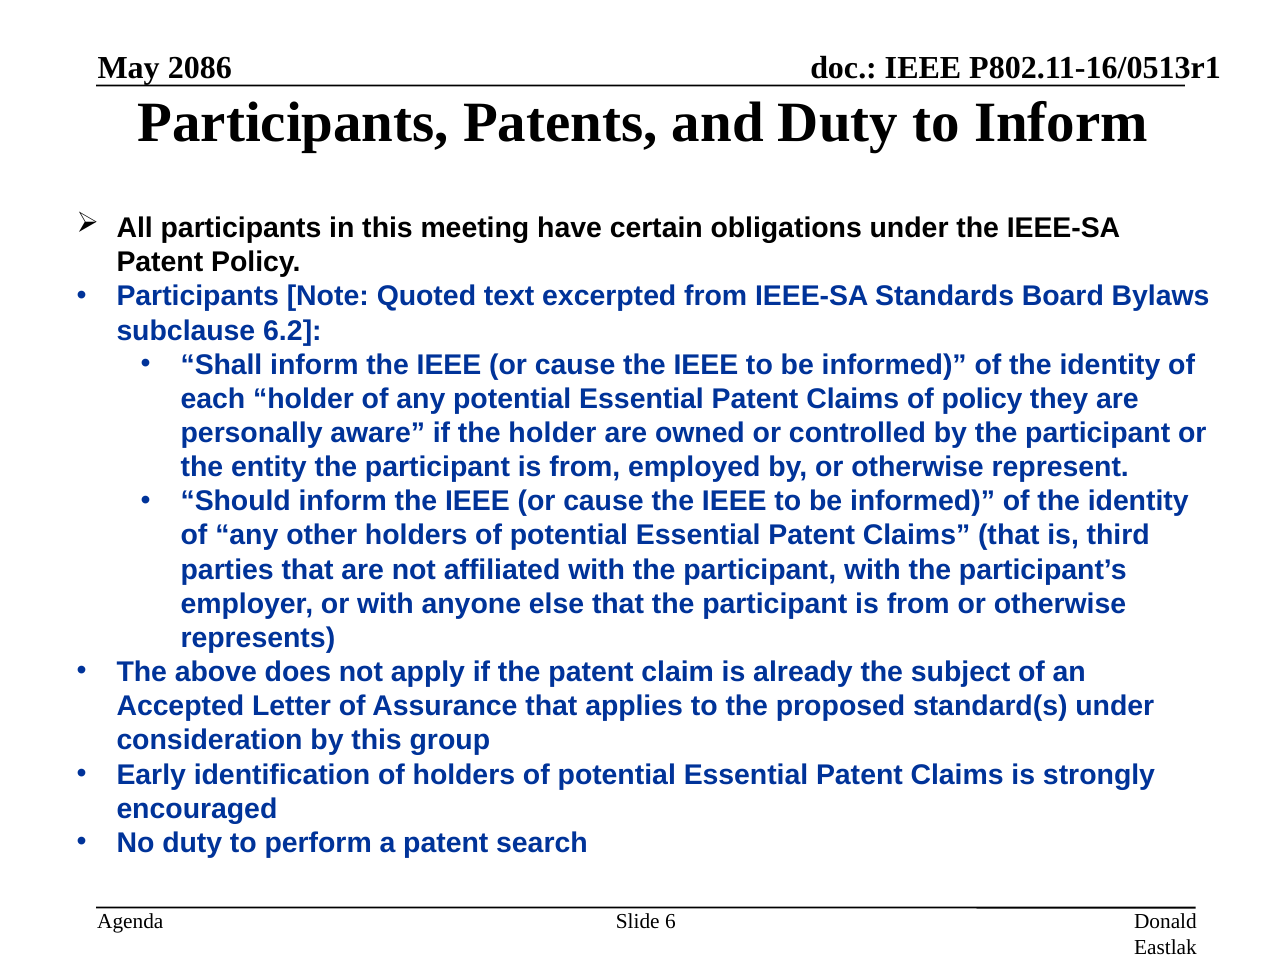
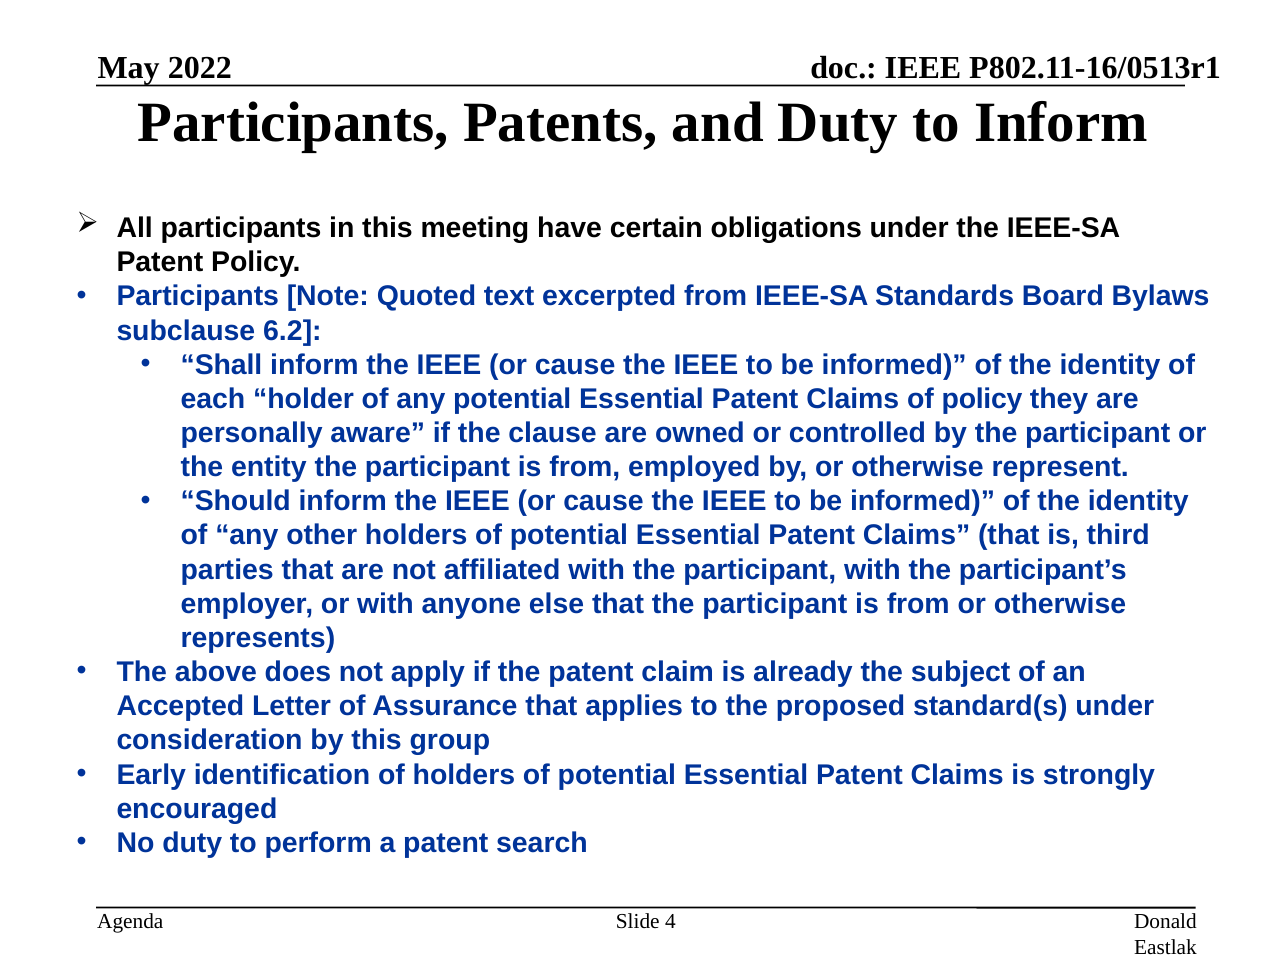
2086: 2086 -> 2022
the holder: holder -> clause
6: 6 -> 4
